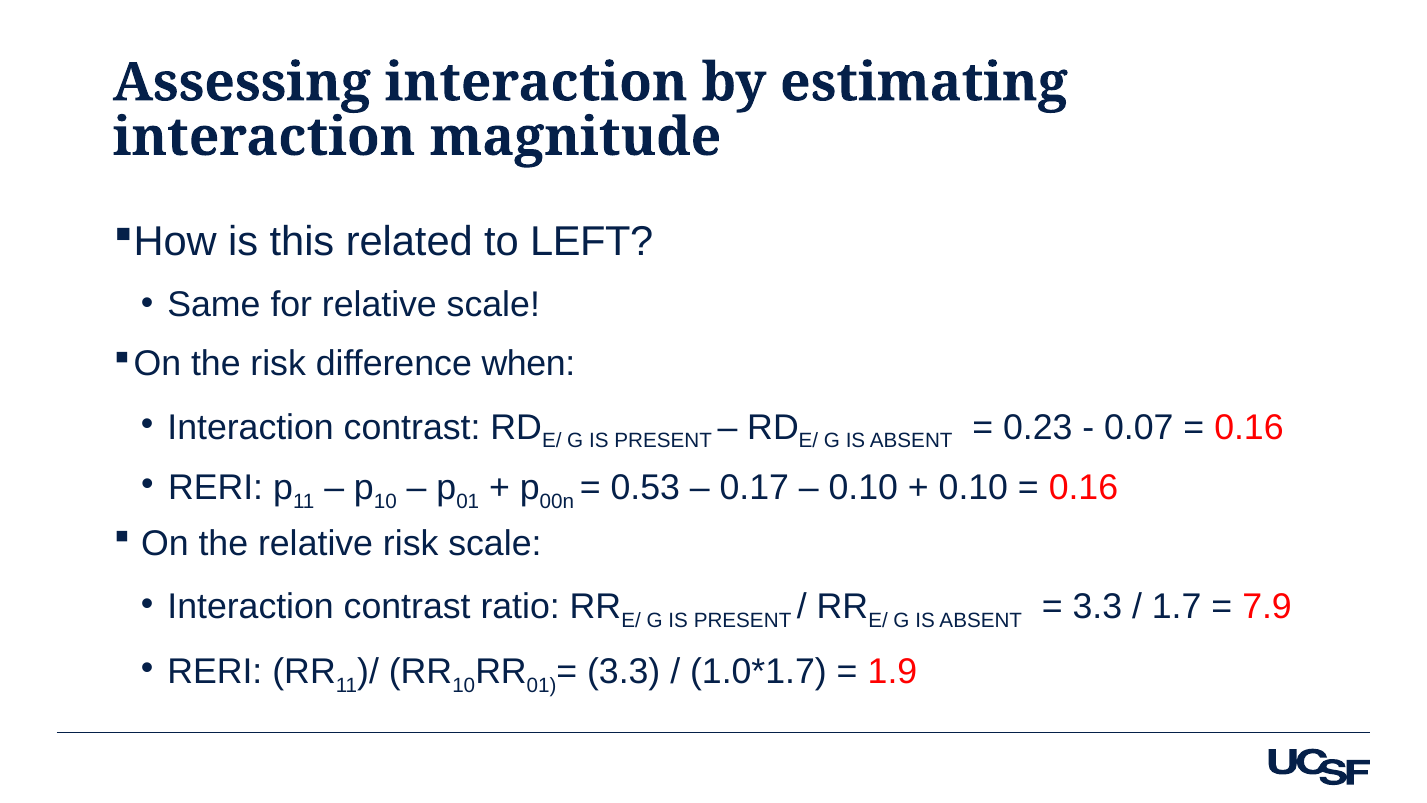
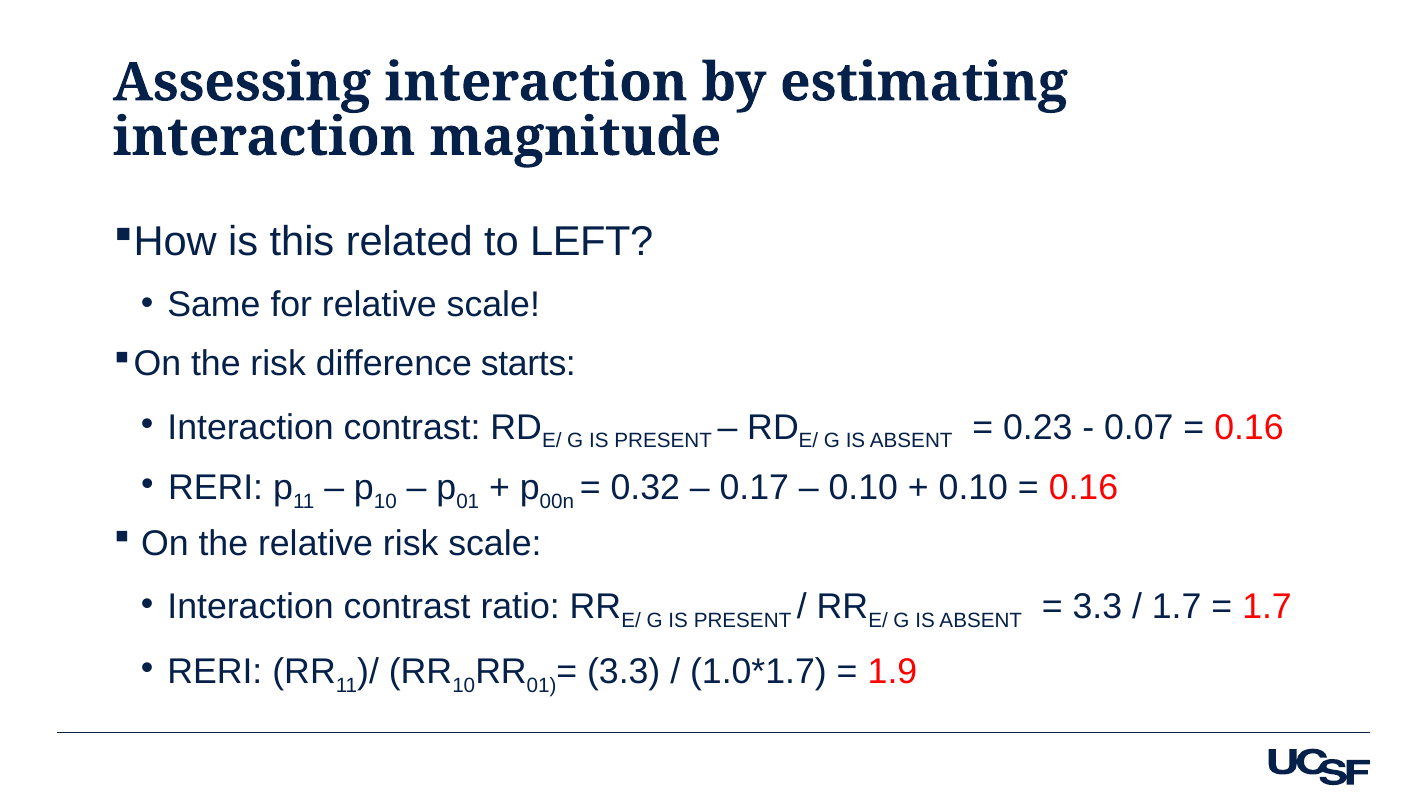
when: when -> starts
0.53: 0.53 -> 0.32
7.9 at (1267, 607): 7.9 -> 1.7
